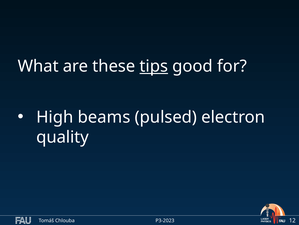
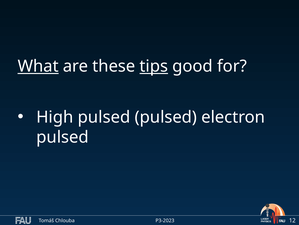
What underline: none -> present
High beams: beams -> pulsed
quality at (63, 137): quality -> pulsed
